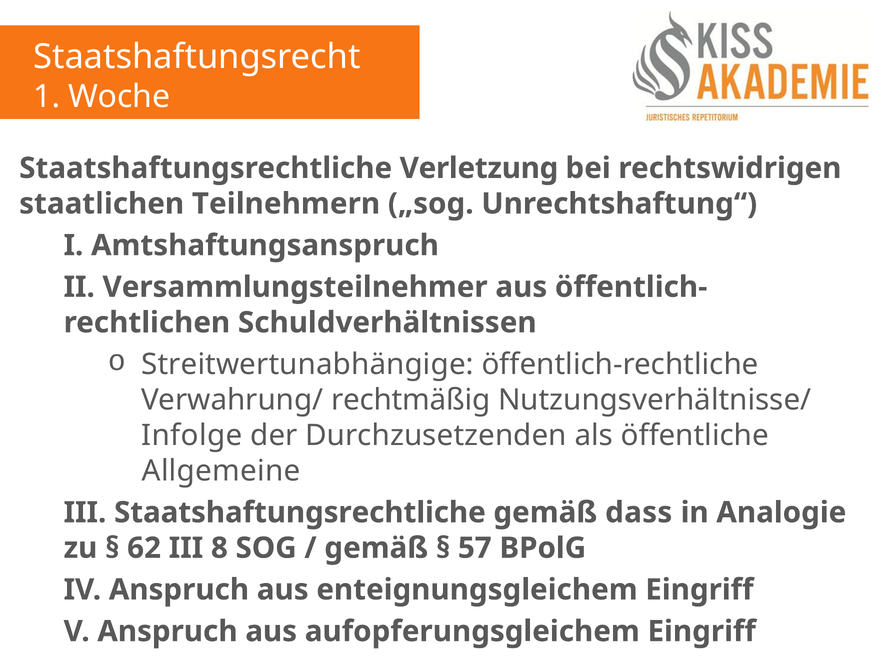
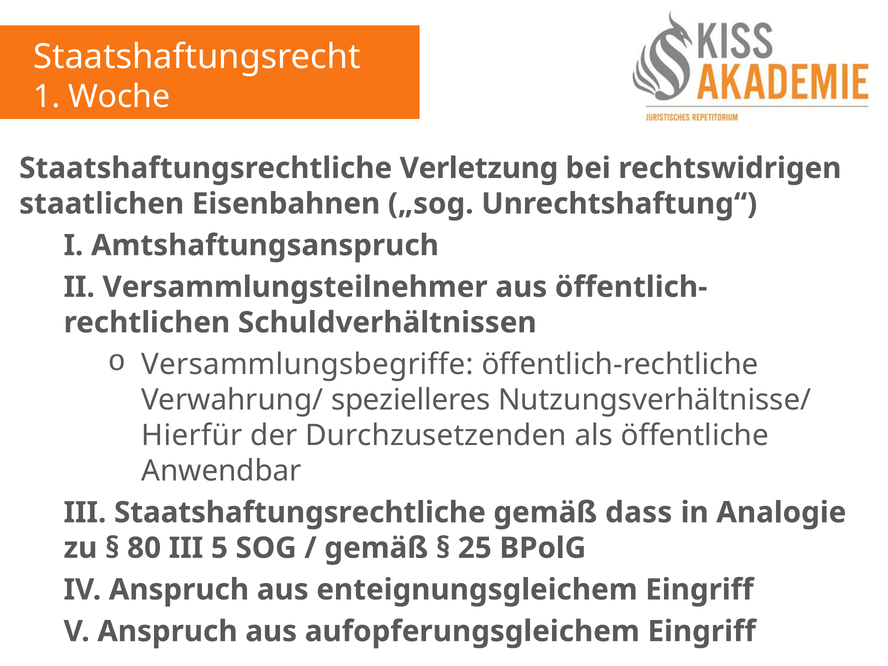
Teilnehmern: Teilnehmern -> Eisenbahnen
Streitwertunabhängige: Streitwertunabhängige -> Versammlungsbegriffe
rechtmäßig: rechtmäßig -> spezielleres
Infolge: Infolge -> Hierfür
Allgemeine: Allgemeine -> Anwendbar
62: 62 -> 80
8: 8 -> 5
57: 57 -> 25
